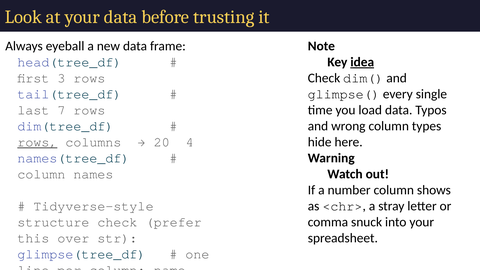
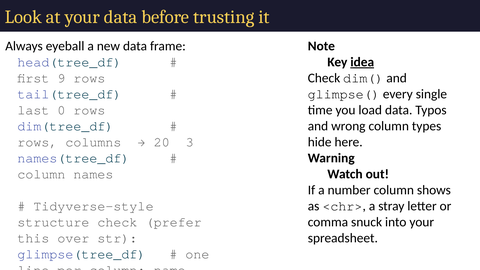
3: 3 -> 9
7: 7 -> 0
rows at (37, 142) underline: present -> none
4: 4 -> 3
